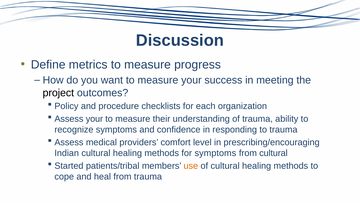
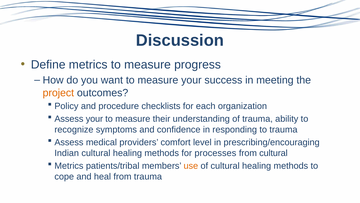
project colour: black -> orange
for symptoms: symptoms -> processes
Started at (69, 165): Started -> Metrics
